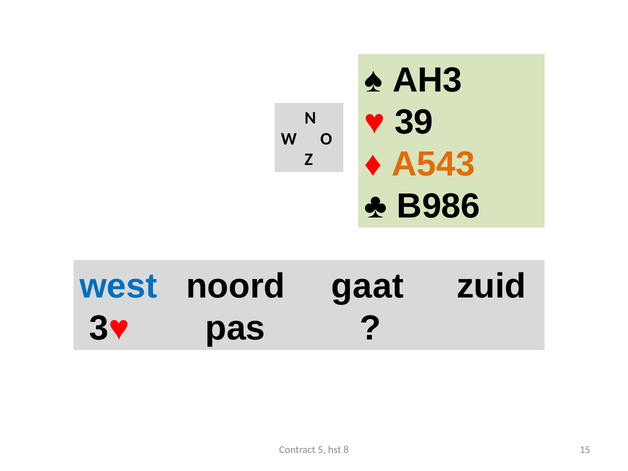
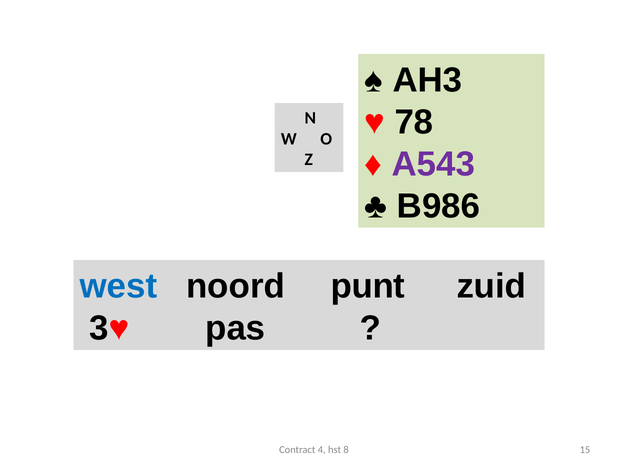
39: 39 -> 78
A543 colour: orange -> purple
gaat: gaat -> punt
5: 5 -> 4
